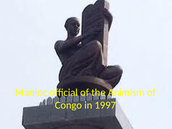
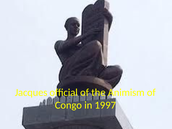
Manioc: Manioc -> Jacques
